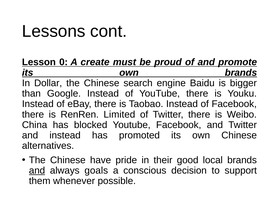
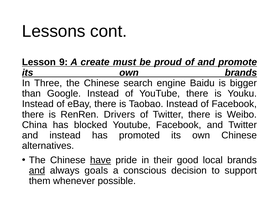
0: 0 -> 9
Dollar: Dollar -> Three
Limited: Limited -> Drivers
have underline: none -> present
